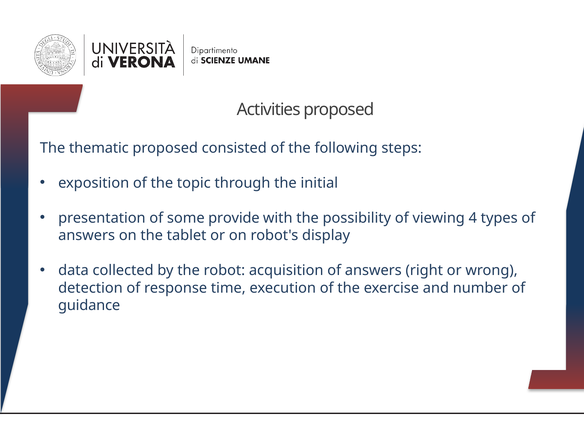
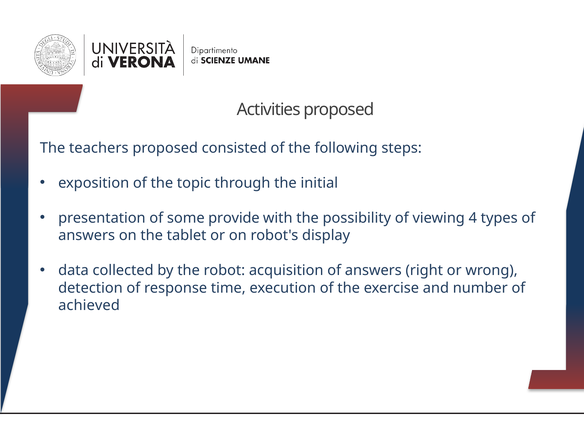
thematic: thematic -> teachers
guidance: guidance -> achieved
